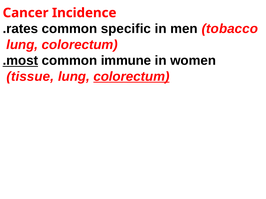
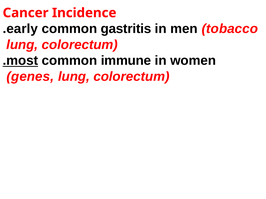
.rates: .rates -> .early
specific: specific -> gastritis
tissue: tissue -> genes
colorectum at (131, 77) underline: present -> none
